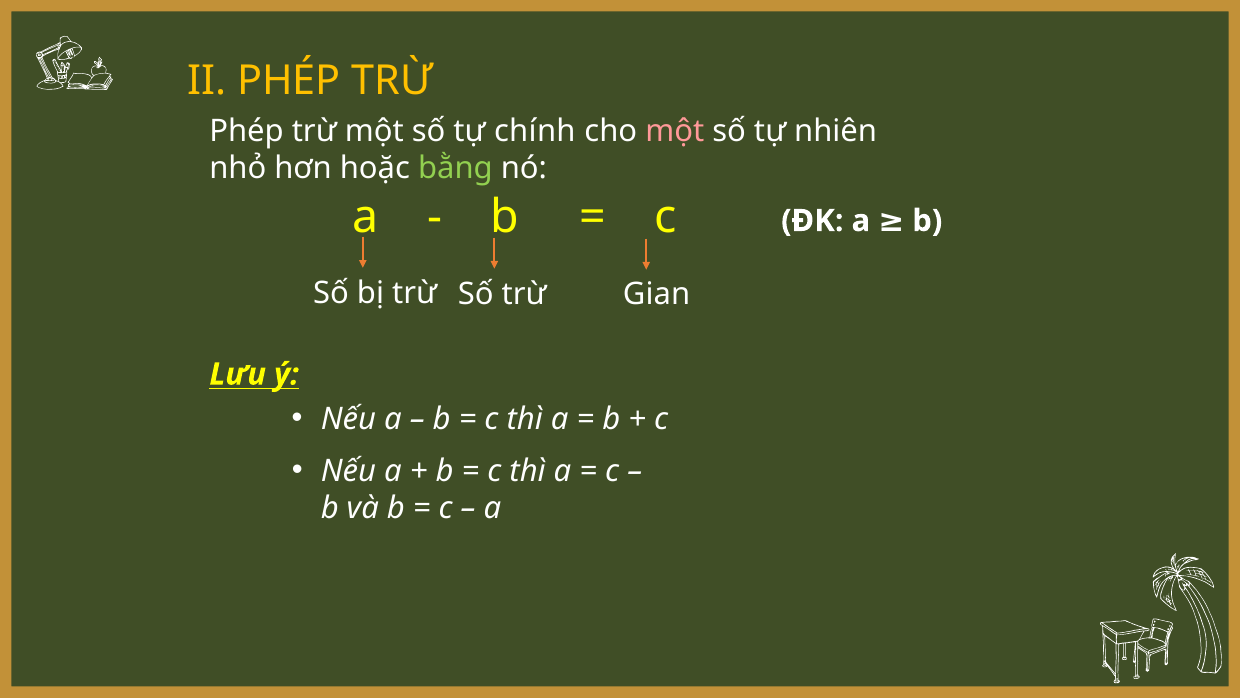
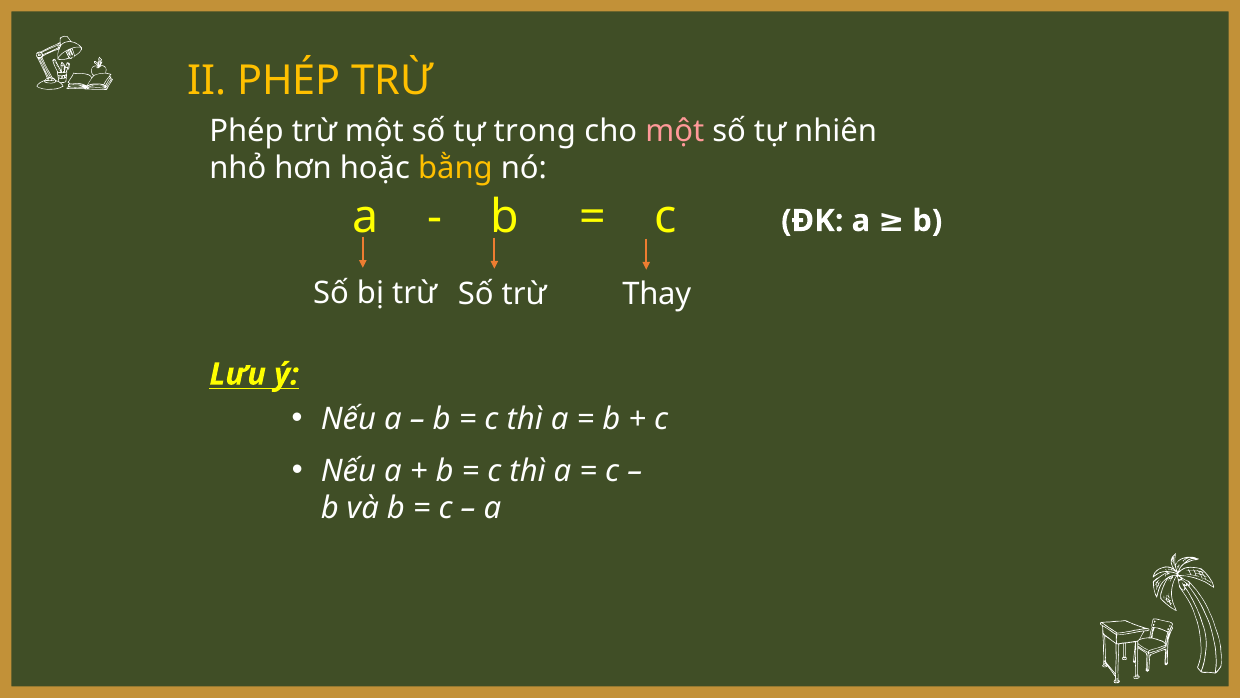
chính: chính -> trong
bằng colour: light green -> yellow
Gian: Gian -> Thay
